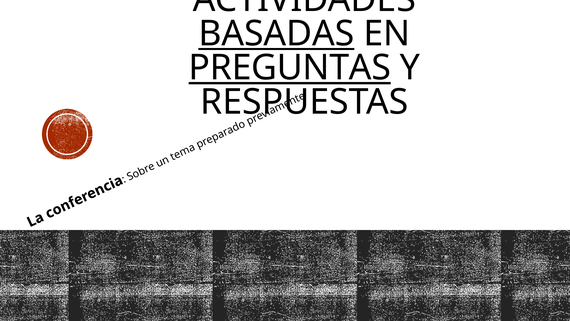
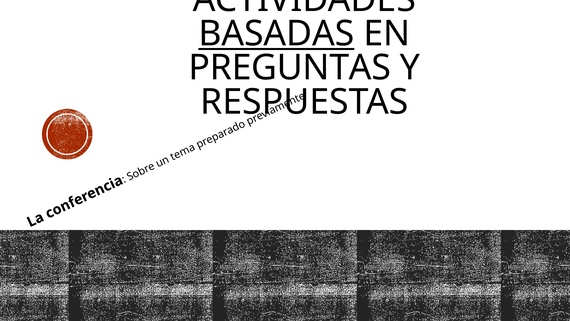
PREGUNTAS underline: present -> none
